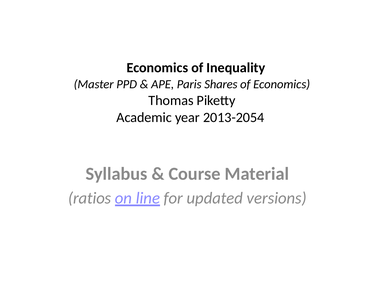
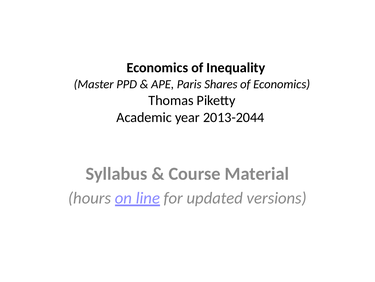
2013-2054: 2013-2054 -> 2013-2044
ratios: ratios -> hours
